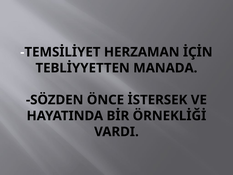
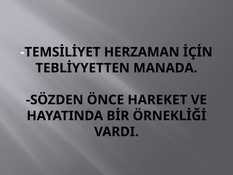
İSTERSEK: İSTERSEK -> HAREKET
